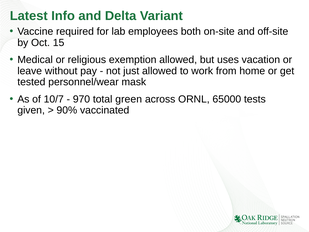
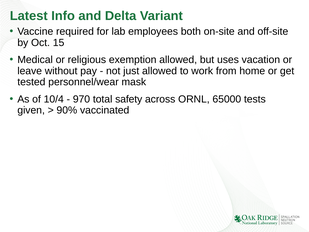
10/7: 10/7 -> 10/4
green: green -> safety
